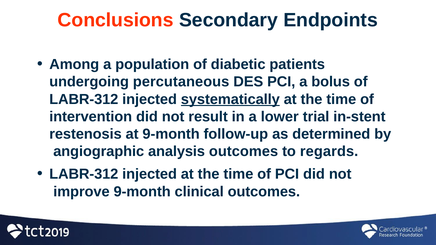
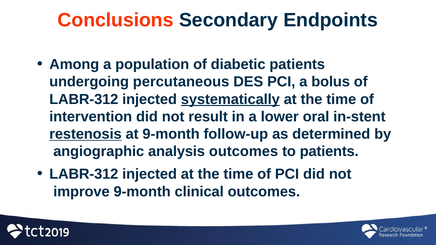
trial: trial -> oral
restenosis underline: none -> present
to regards: regards -> patients
